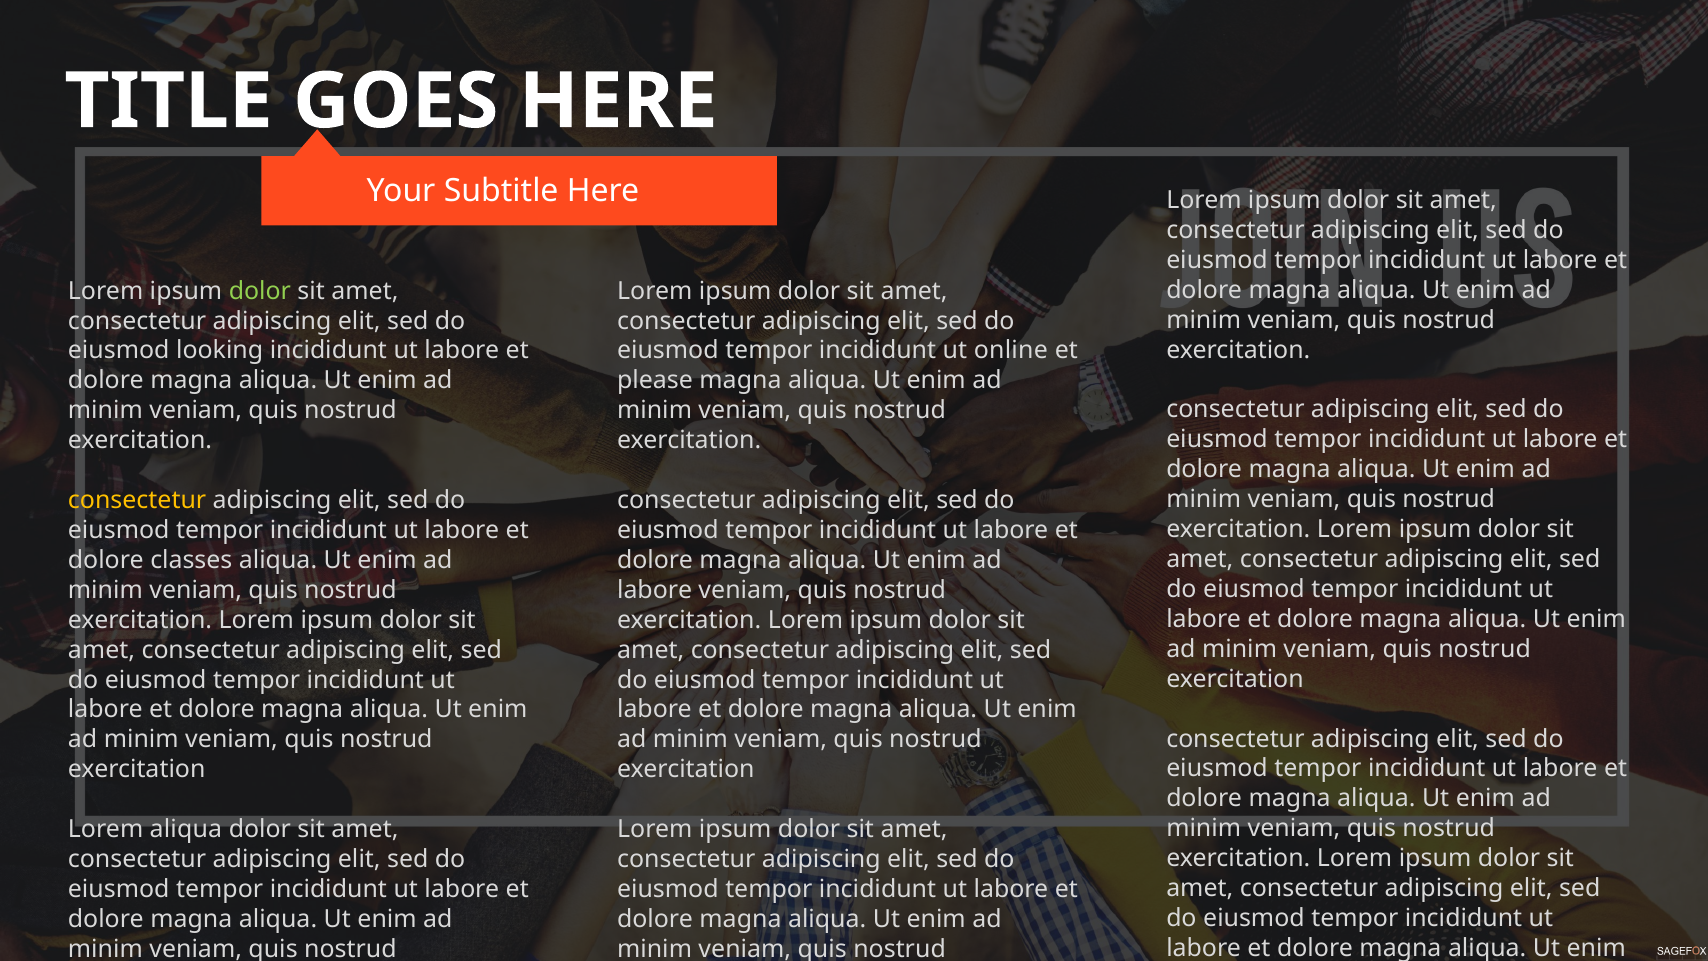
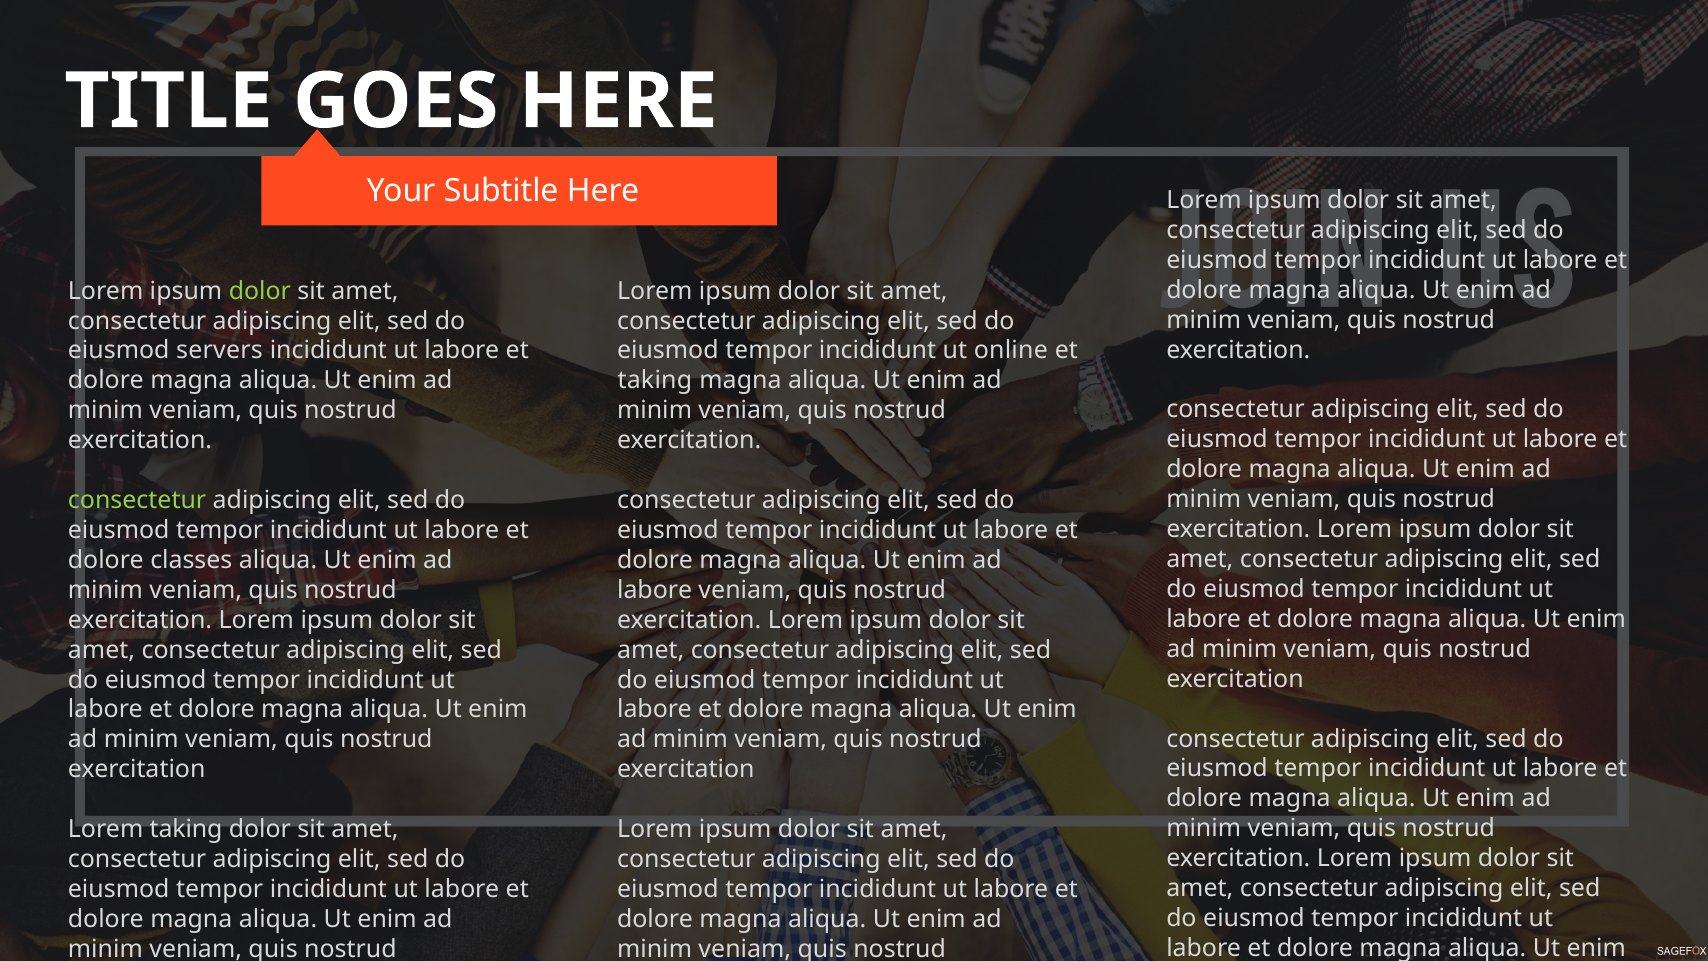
looking: looking -> servers
please at (655, 381): please -> taking
consectetur at (137, 500) colour: yellow -> light green
Lorem aliqua: aliqua -> taking
